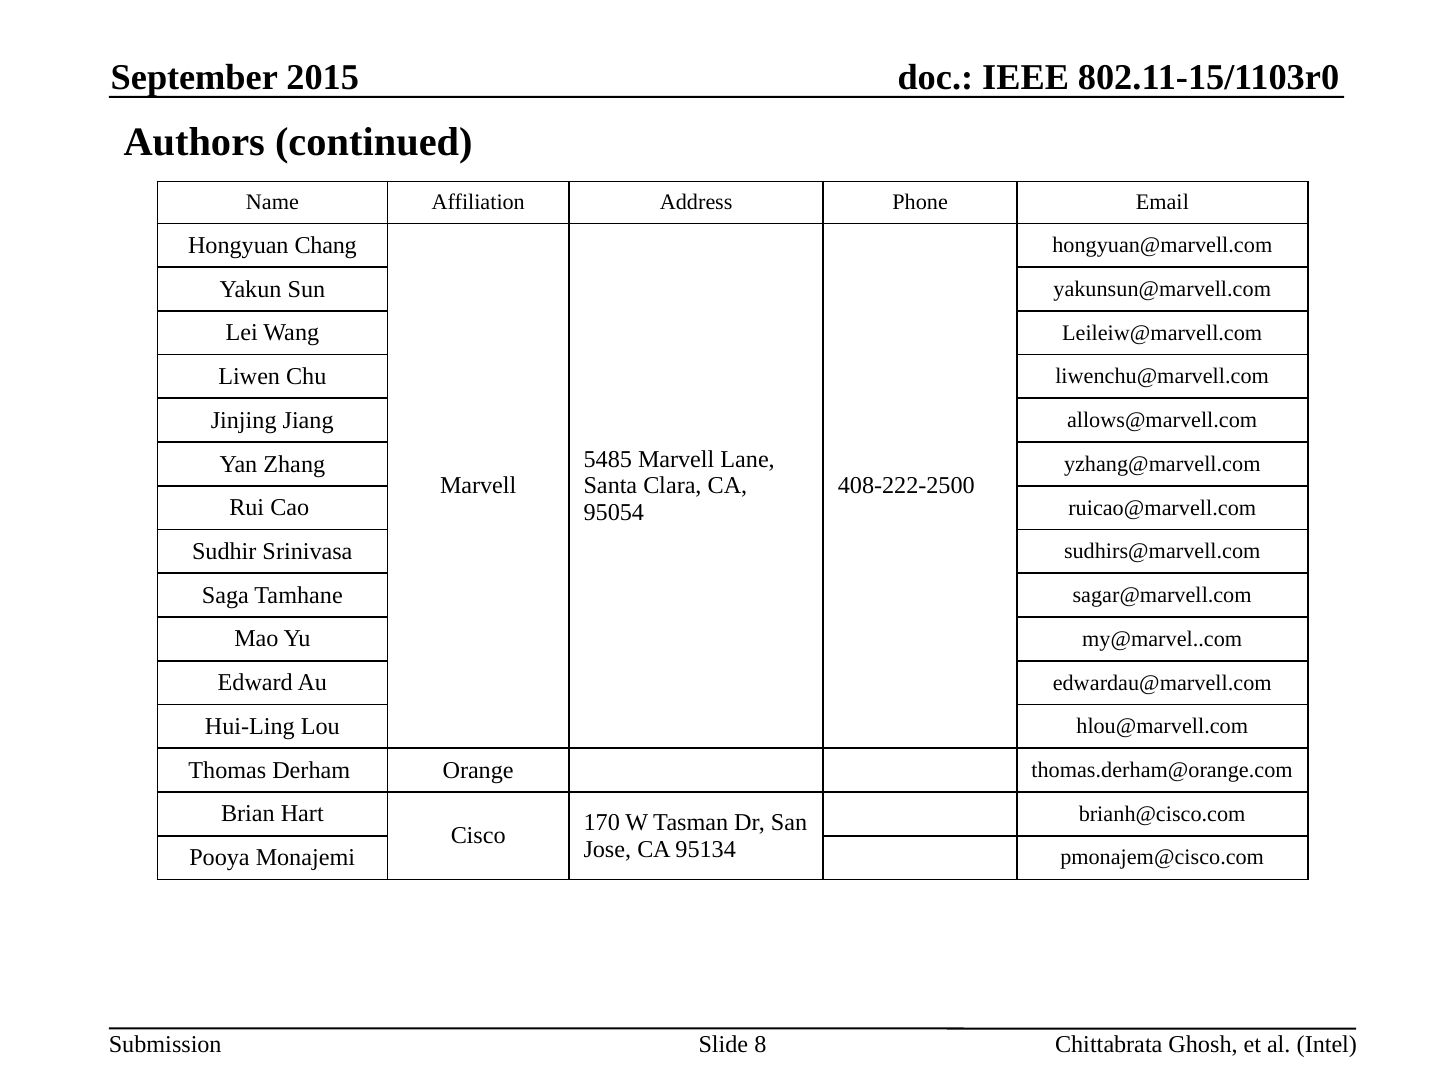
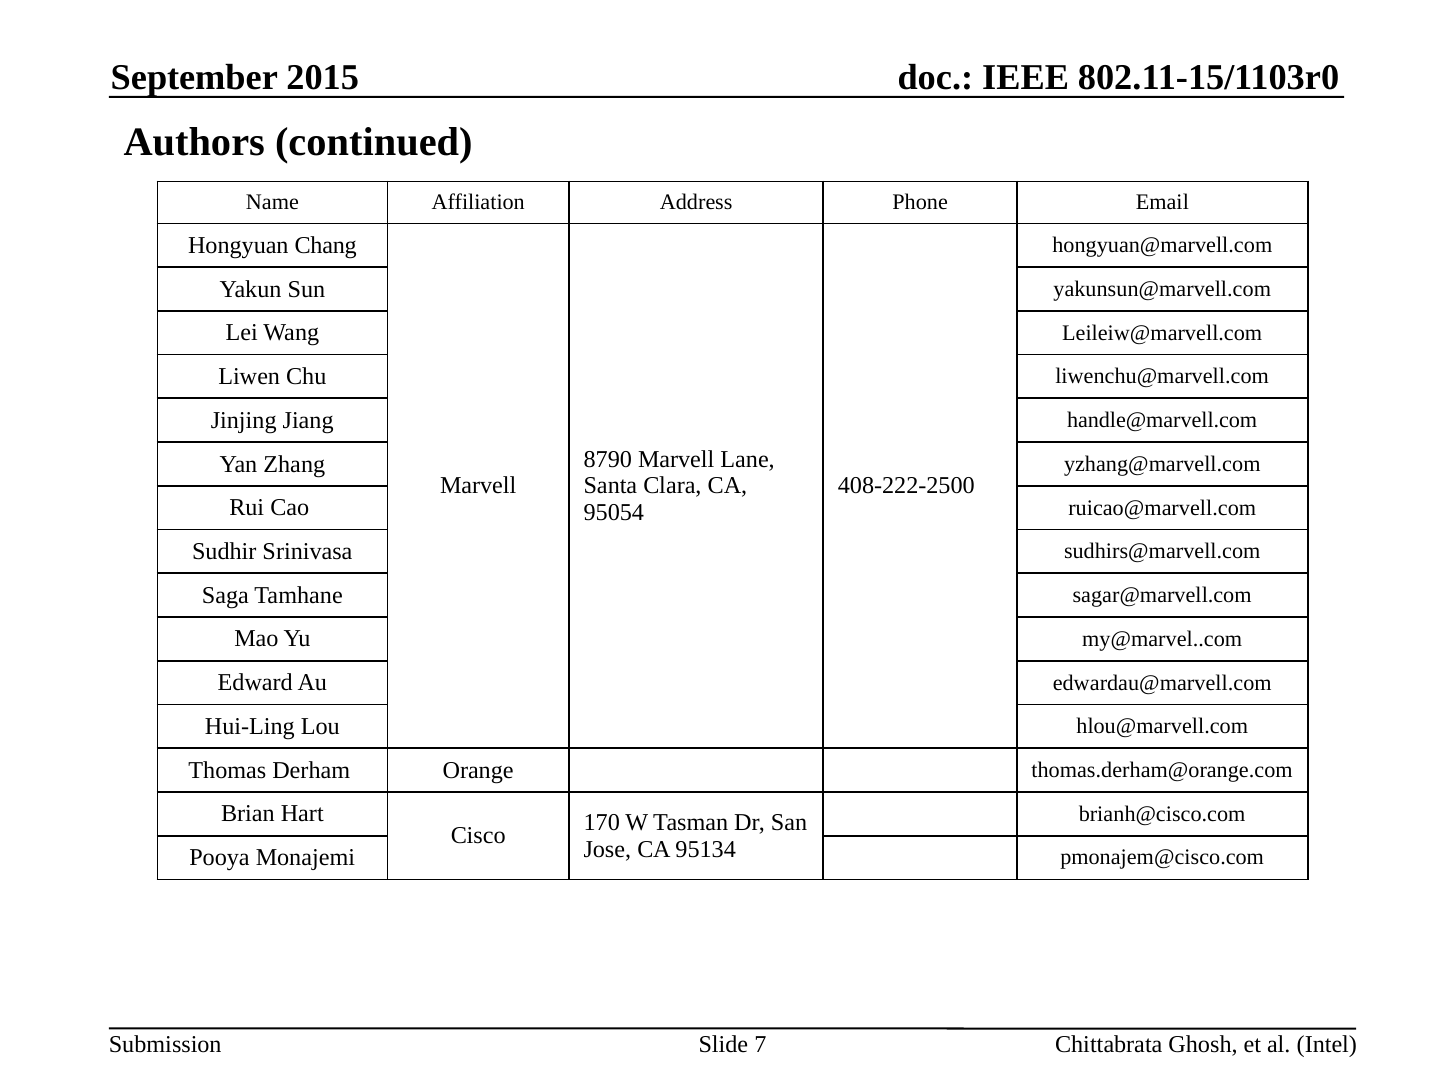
allows@marvell.com: allows@marvell.com -> handle@marvell.com
5485: 5485 -> 8790
8: 8 -> 7
